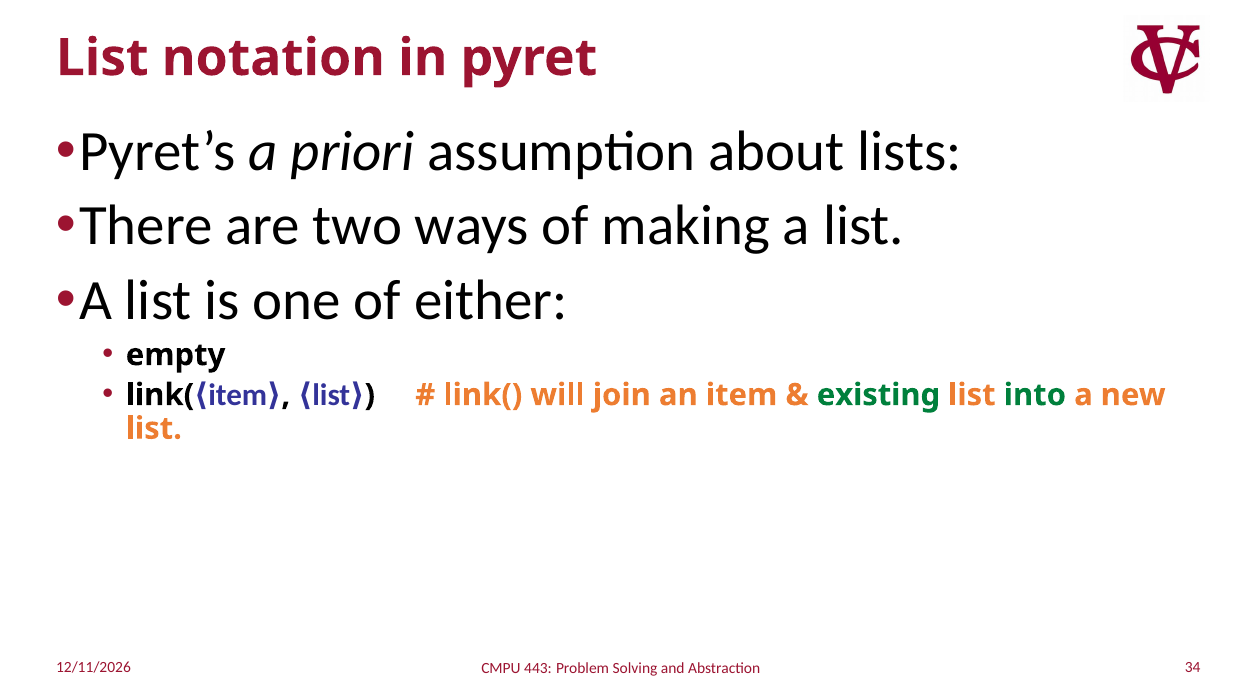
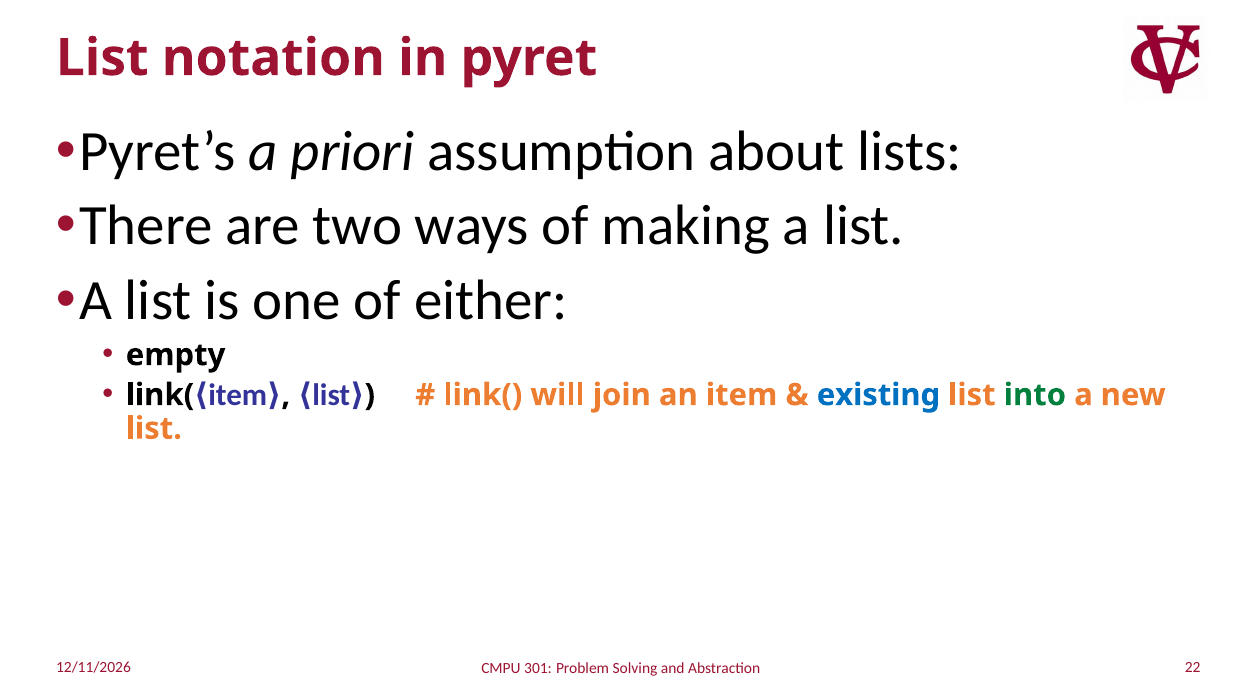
existing colour: green -> blue
34: 34 -> 22
443: 443 -> 301
